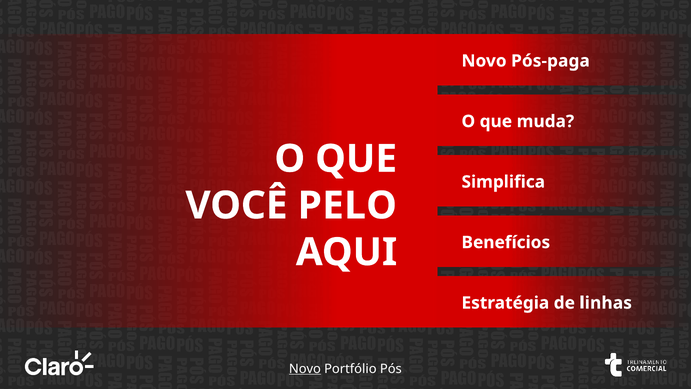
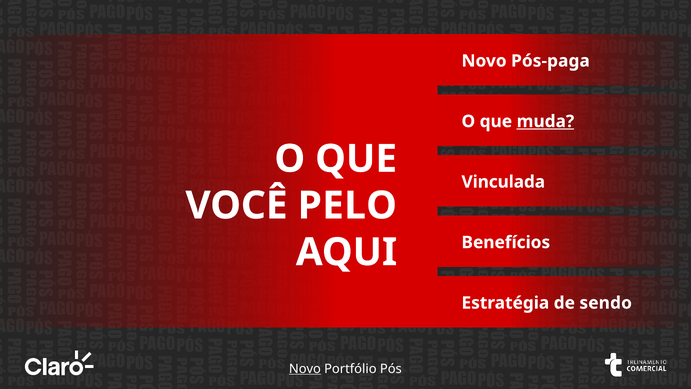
muda underline: none -> present
Simplifica: Simplifica -> Vinculada
linhas: linhas -> sendo
